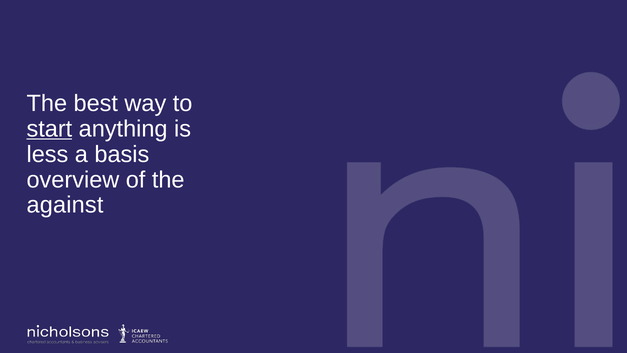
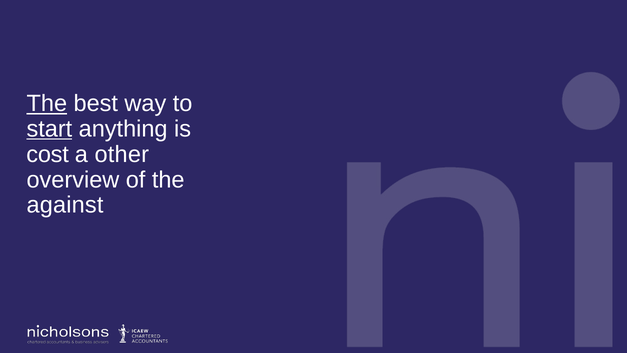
The at (47, 103) underline: none -> present
less: less -> cost
basis: basis -> other
